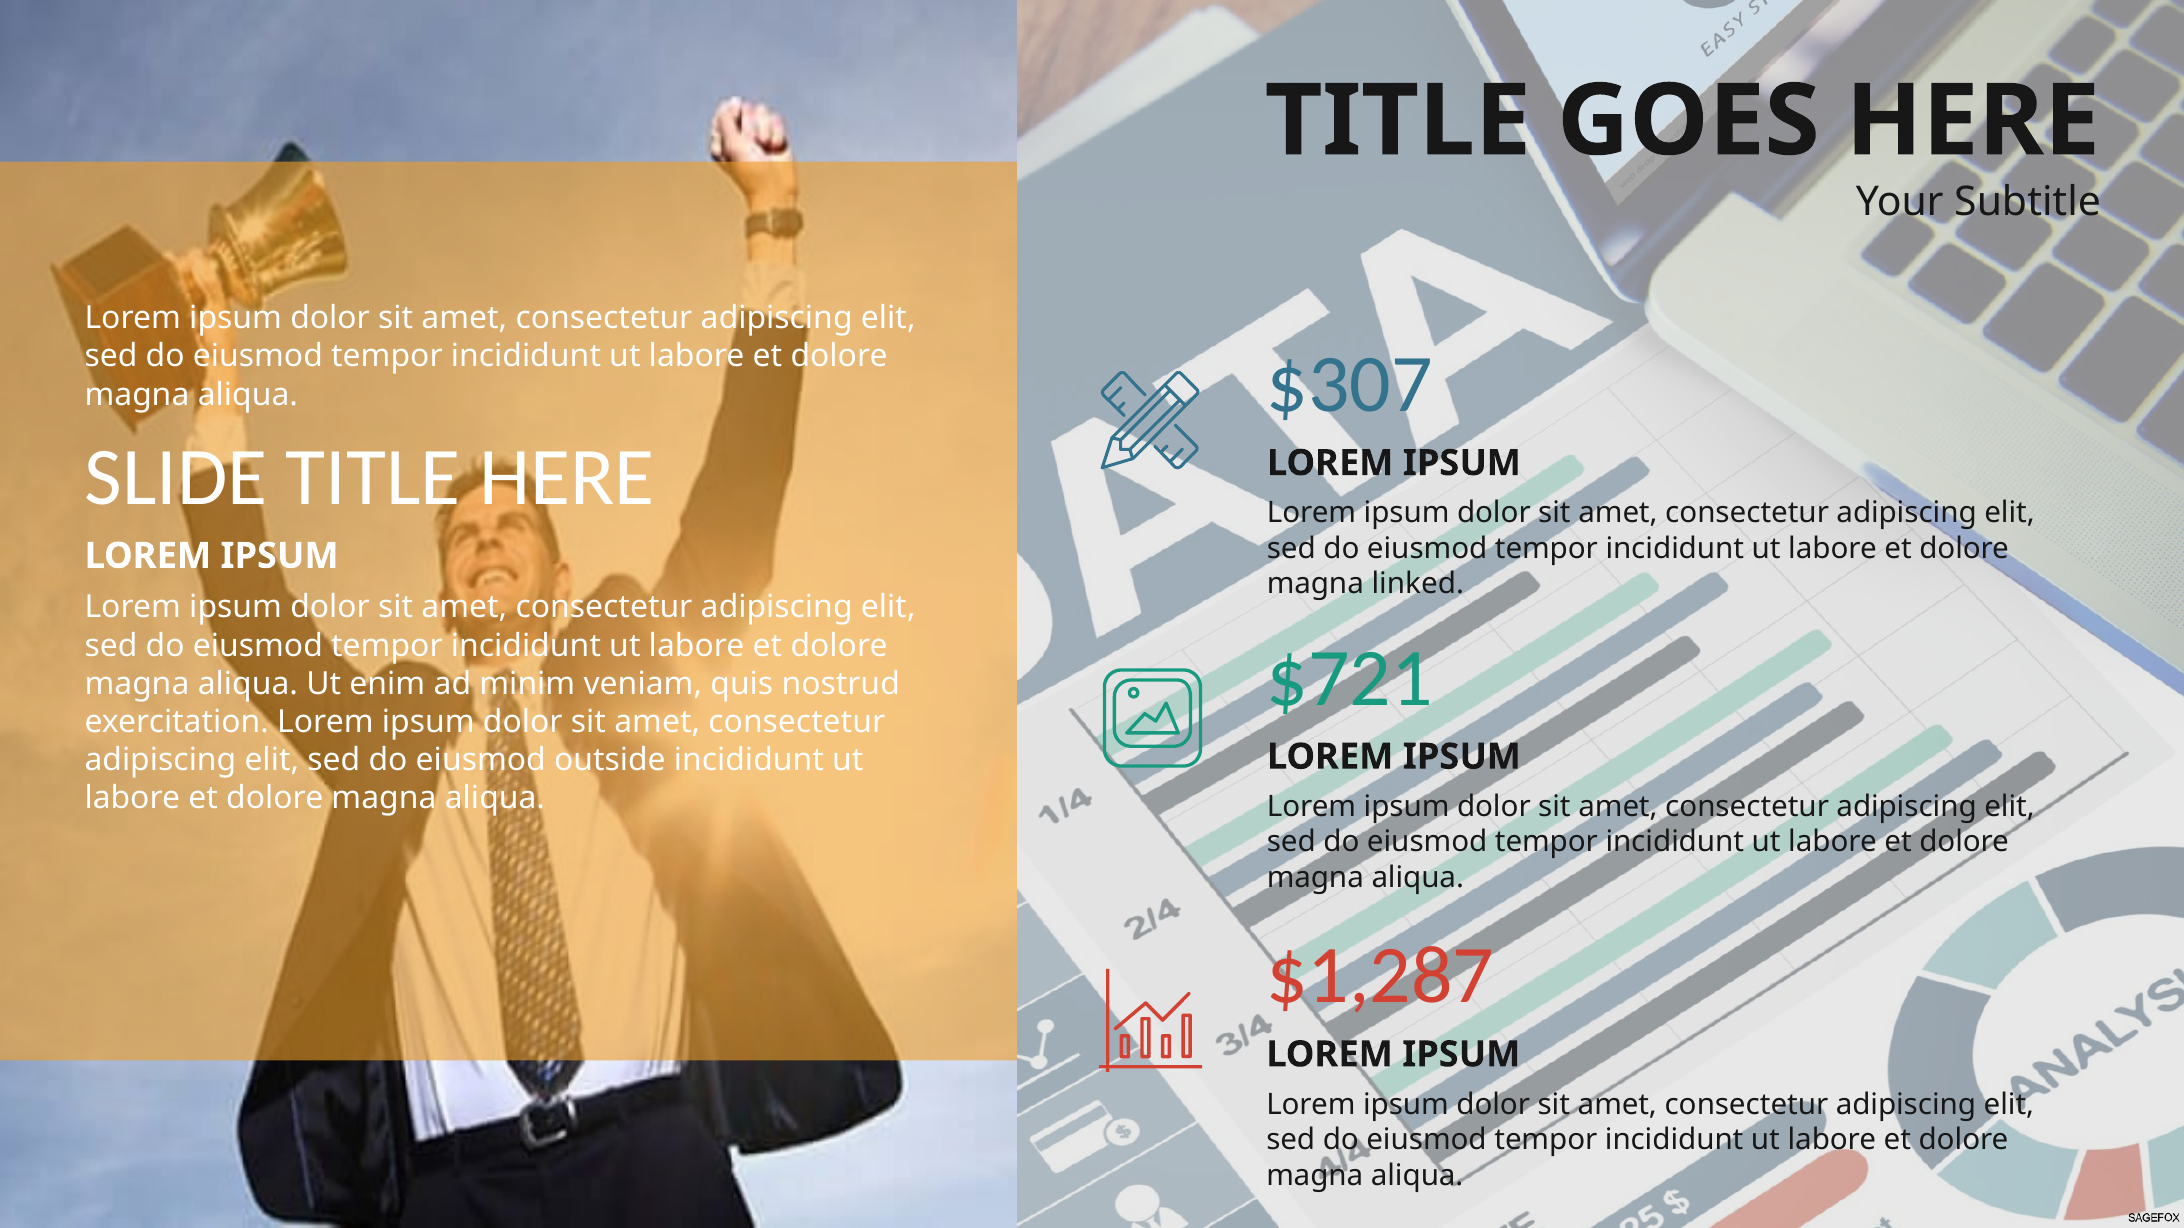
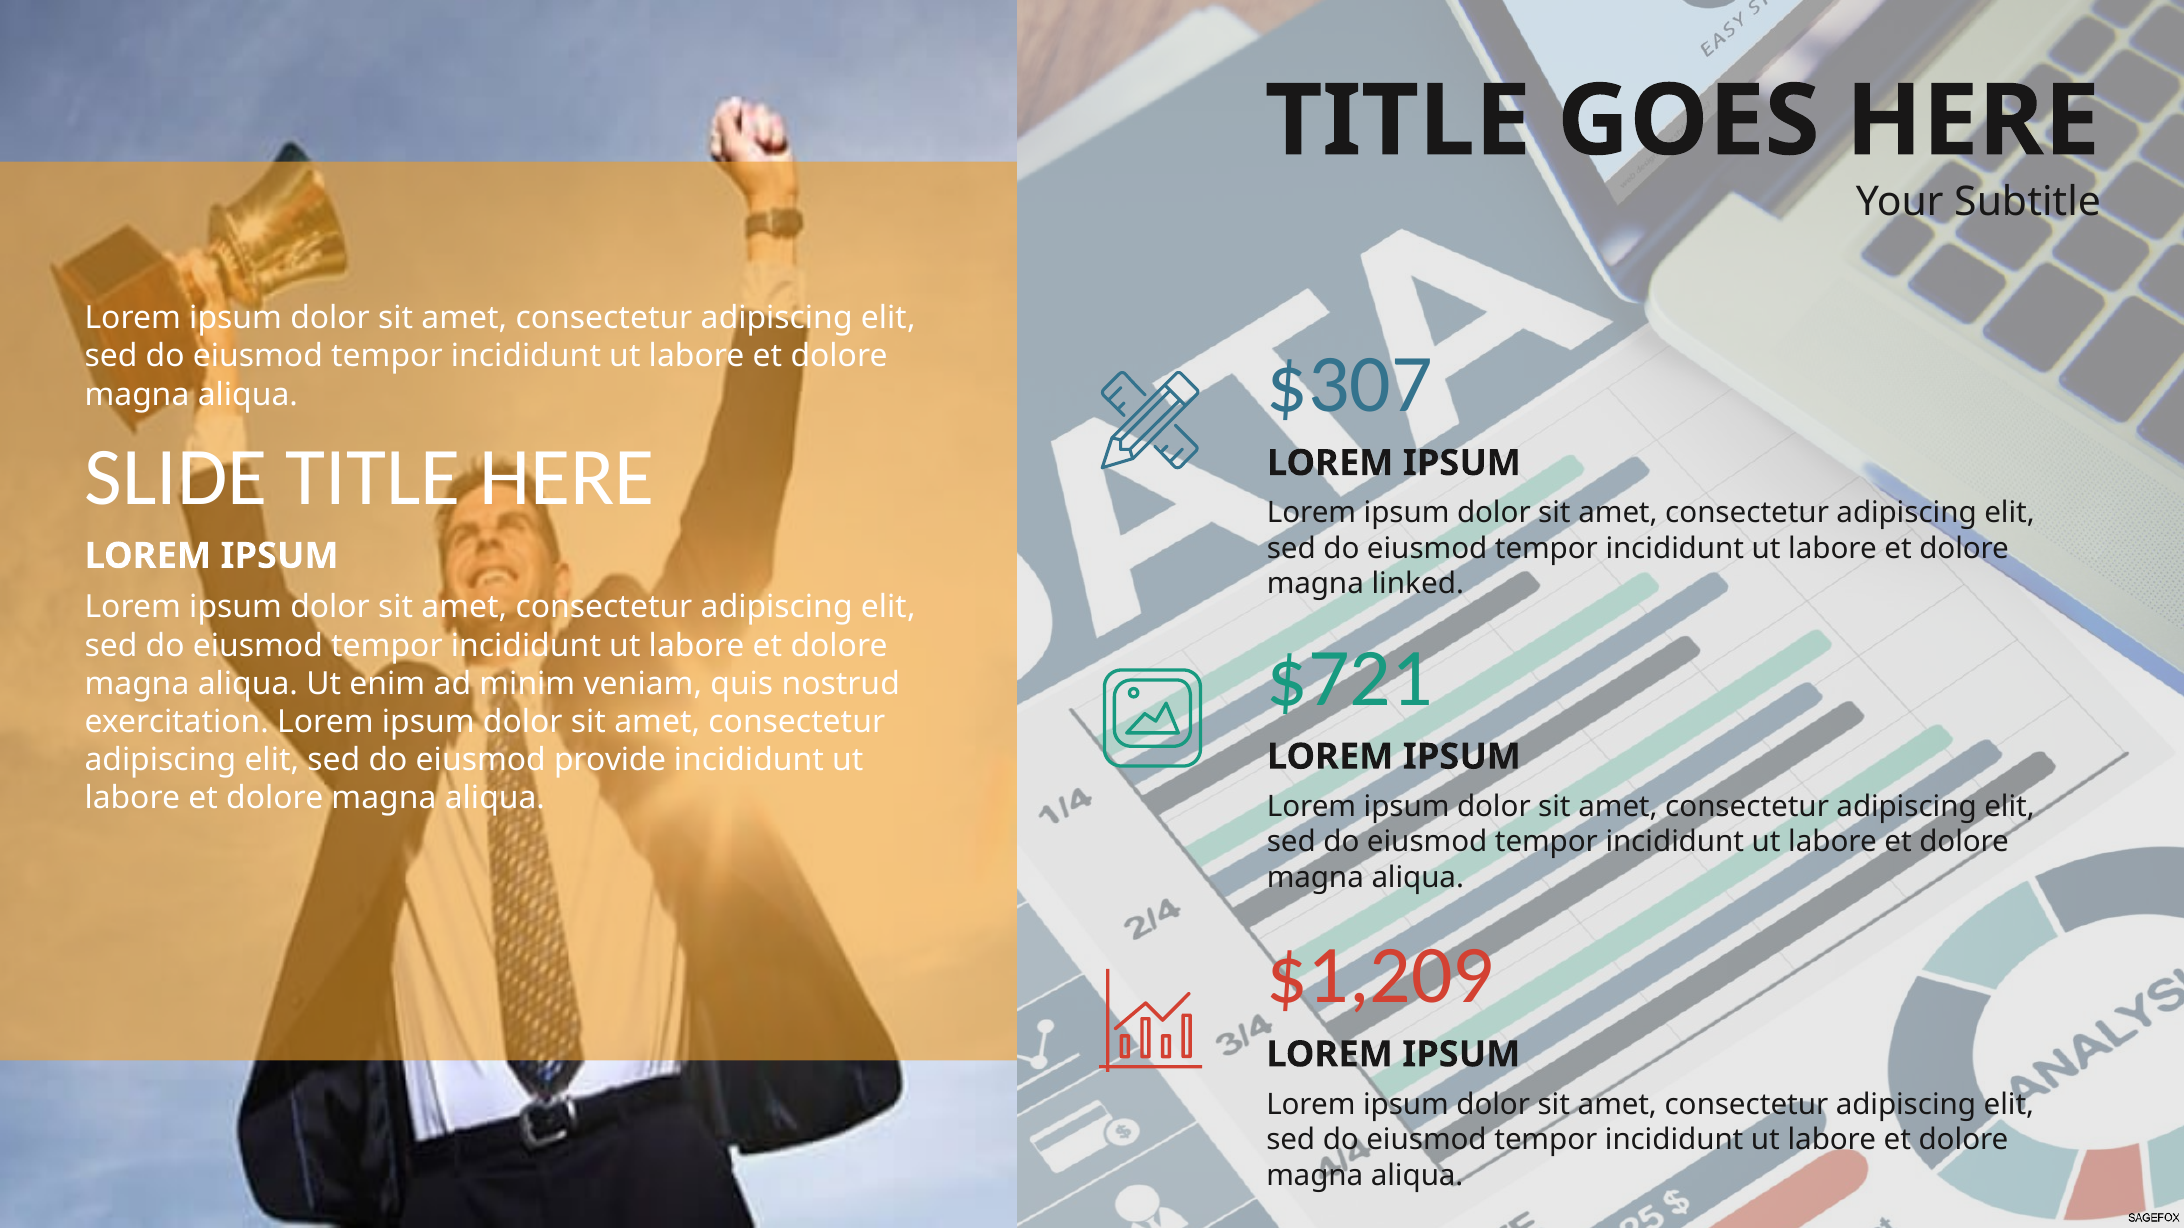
outside: outside -> provide
$1,287: $1,287 -> $1,209
